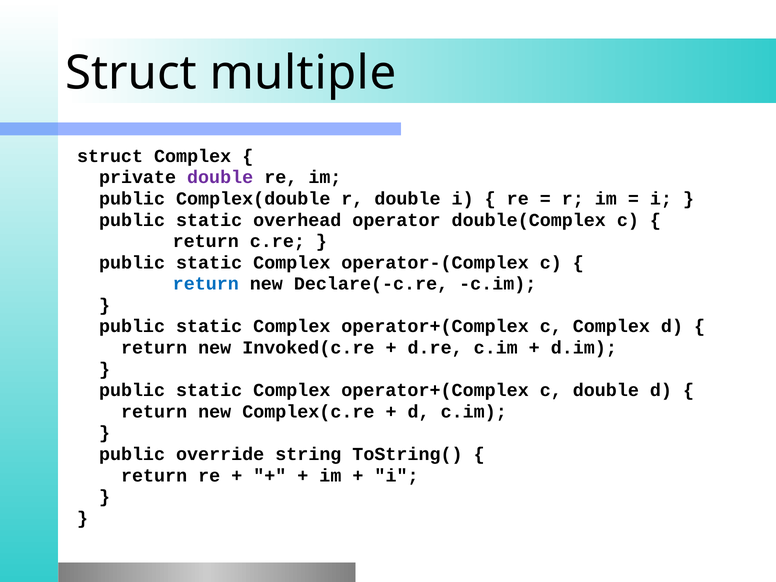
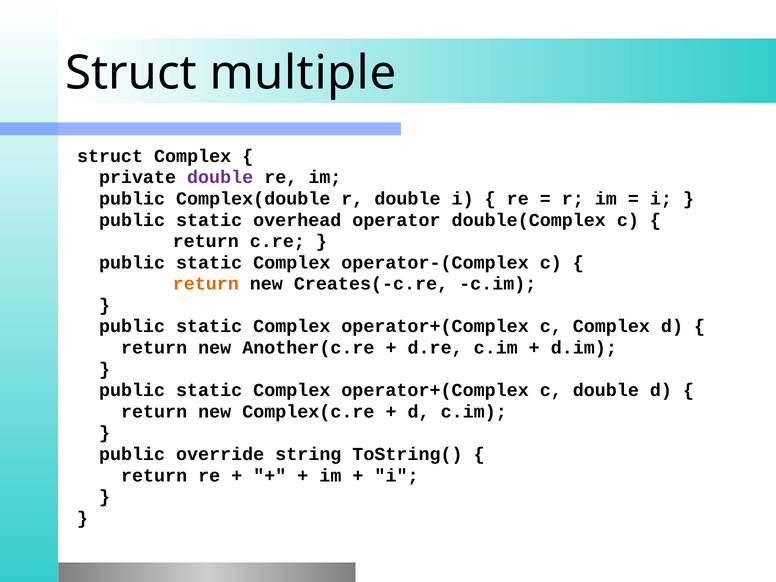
return at (206, 284) colour: blue -> orange
Declare(-c.re: Declare(-c.re -> Creates(-c.re
Invoked(c.re: Invoked(c.re -> Another(c.re
